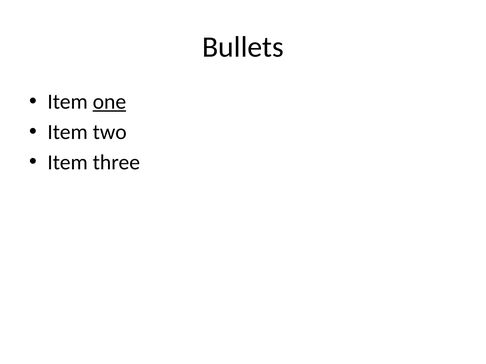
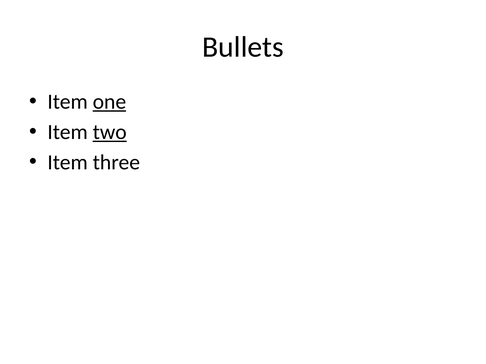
two underline: none -> present
